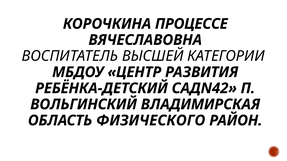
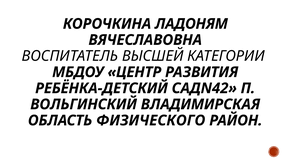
ПРОЦЕССЕ: ПРОЦЕССЕ -> ЛАДОНЯМ
